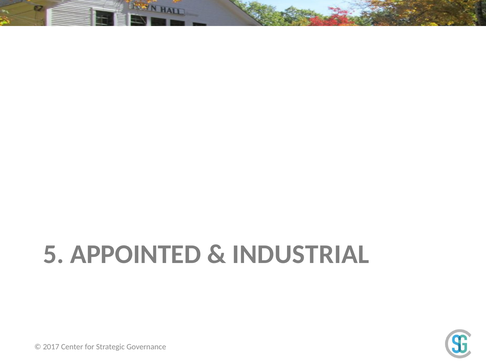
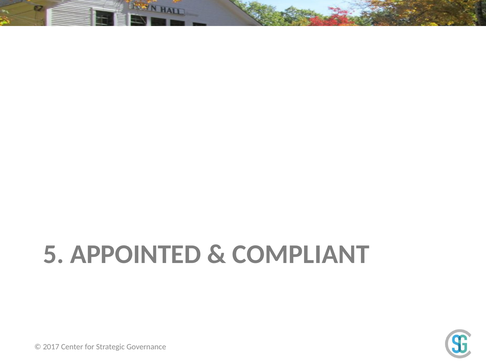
INDUSTRIAL: INDUSTRIAL -> COMPLIANT
